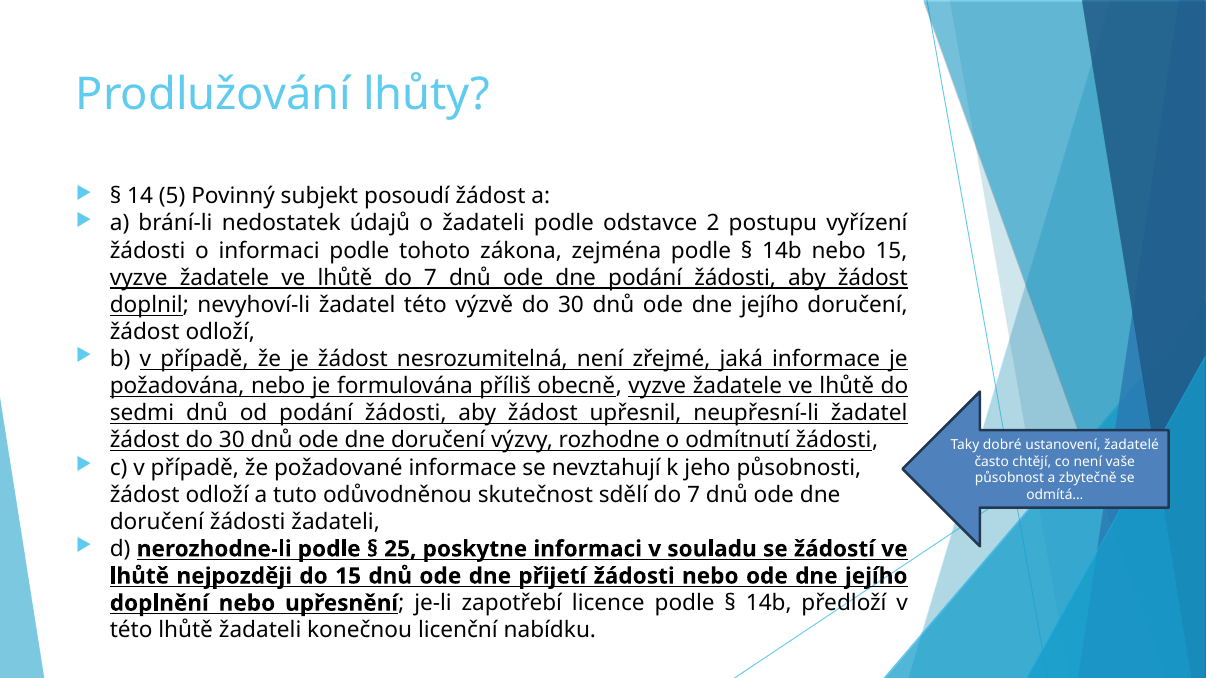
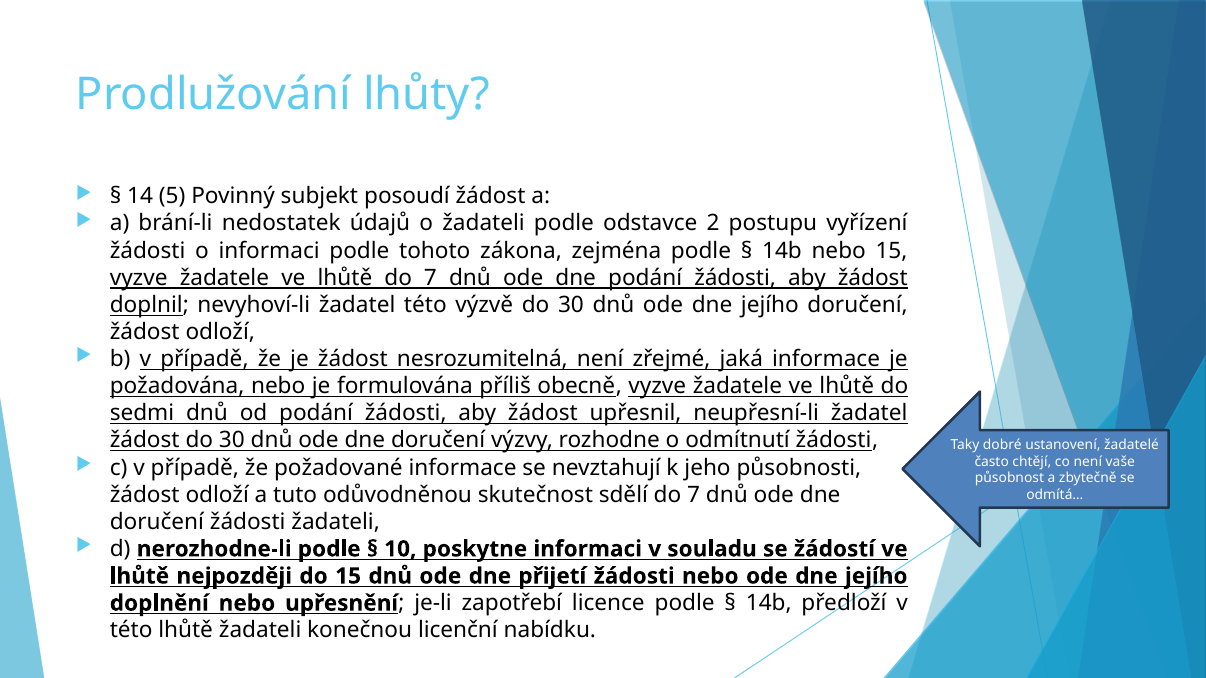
25: 25 -> 10
